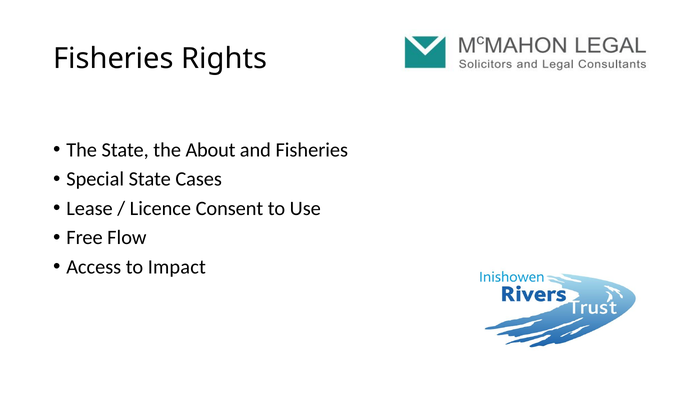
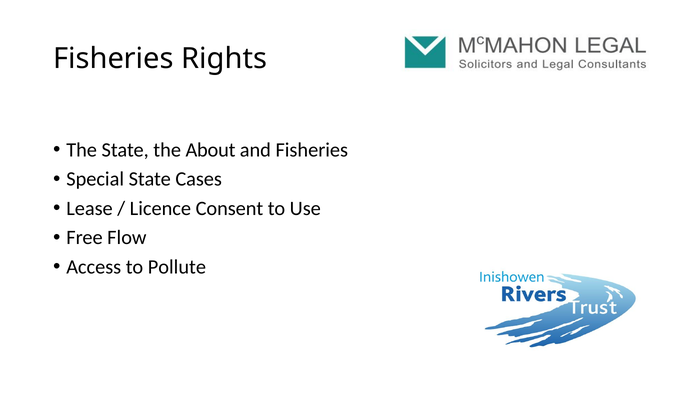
Impact: Impact -> Pollute
